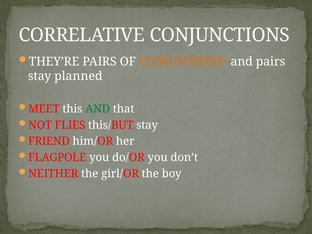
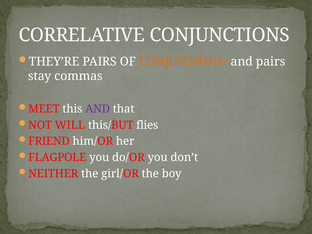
planned: planned -> commas
AND at (98, 109) colour: green -> purple
FLIES: FLIES -> WILL
this/BUT stay: stay -> flies
